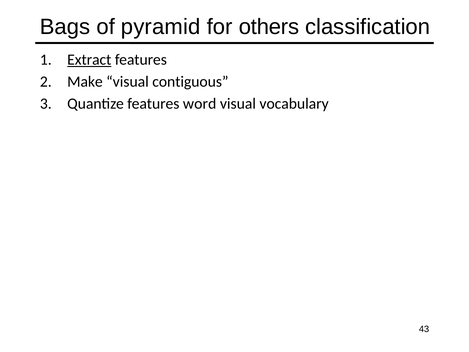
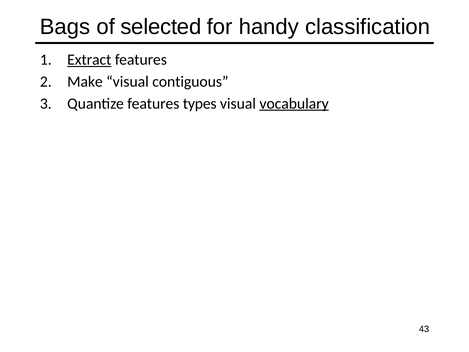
pyramid: pyramid -> selected
others: others -> handy
word: word -> types
vocabulary underline: none -> present
